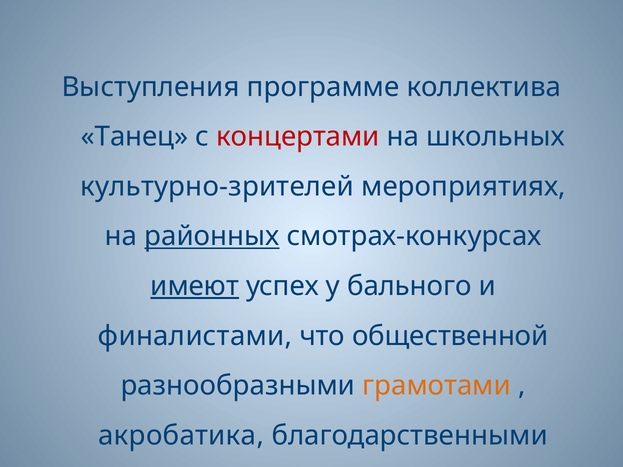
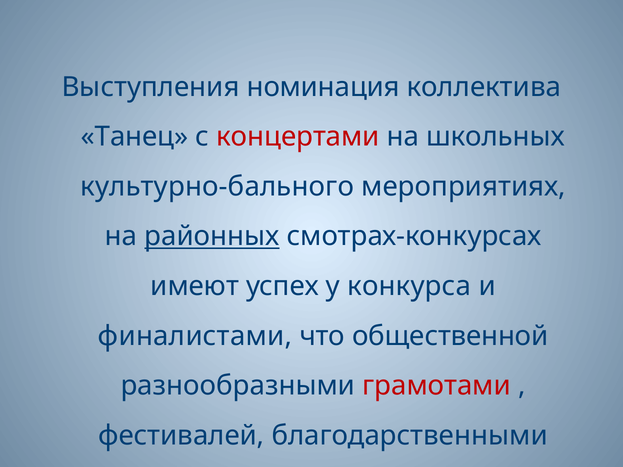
программе: программе -> номинация
культурно-зрителей: культурно-зрителей -> культурно-бального
имеют underline: present -> none
бального: бального -> конкурса
грамотами colour: orange -> red
акробатика: акробатика -> фестивалей
